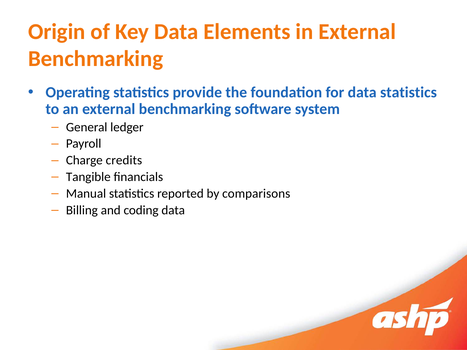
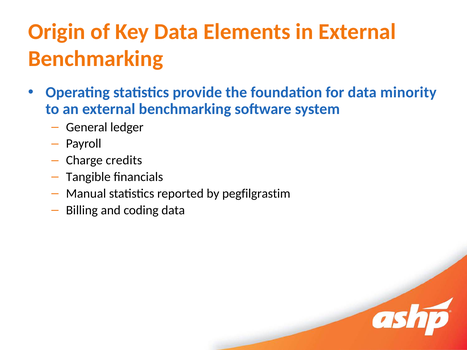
data statistics: statistics -> minority
comparisons: comparisons -> pegfilgrastim
